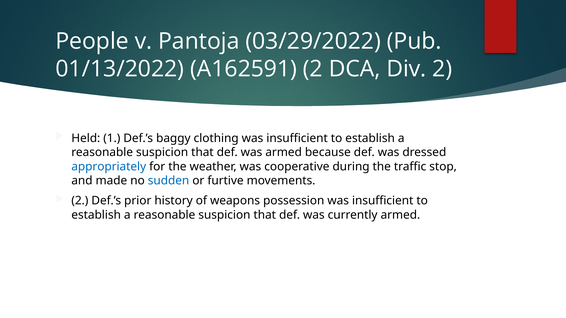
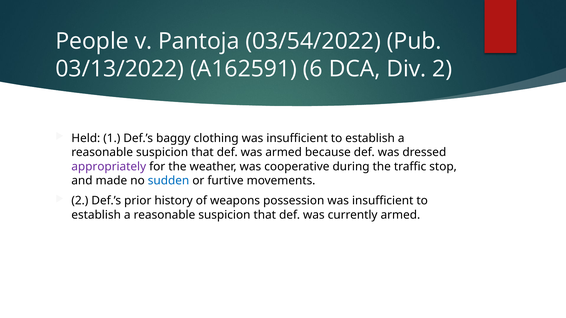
03/29/2022: 03/29/2022 -> 03/54/2022
01/13/2022: 01/13/2022 -> 03/13/2022
A162591 2: 2 -> 6
appropriately colour: blue -> purple
